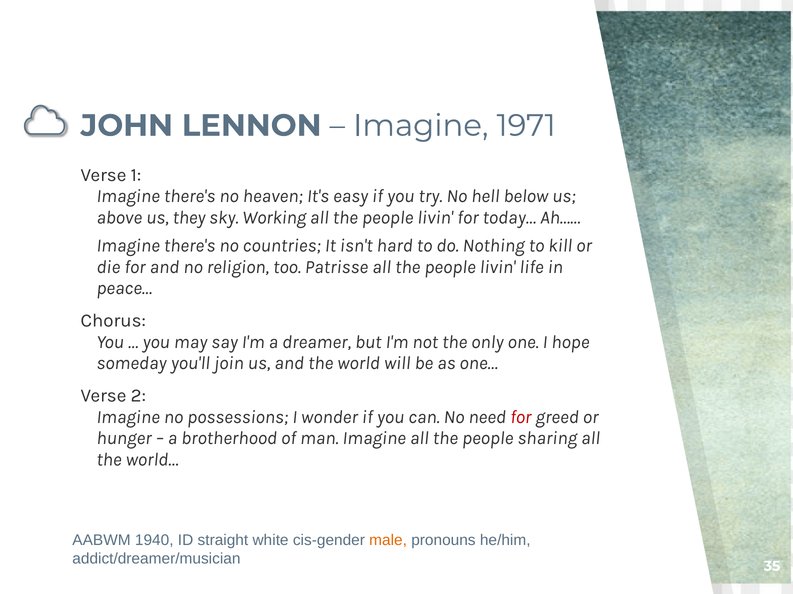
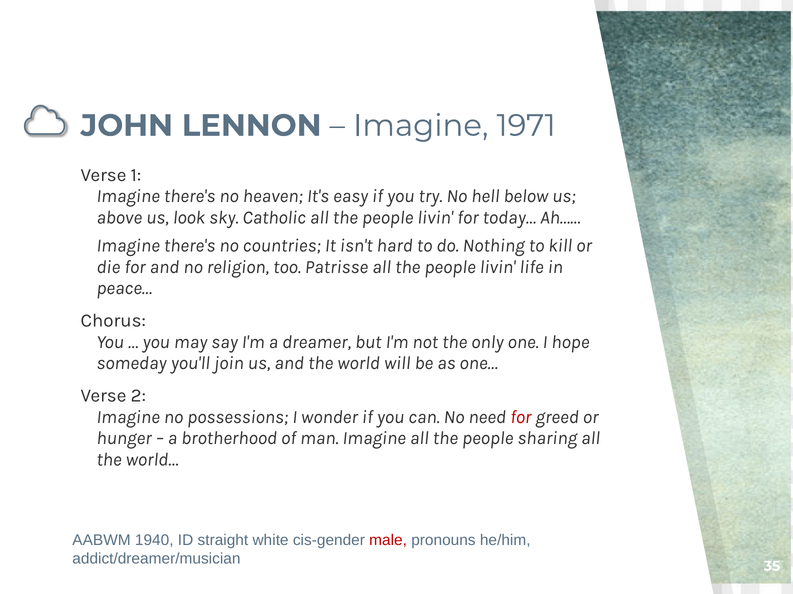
they: they -> look
Working: Working -> Catholic
male colour: orange -> red
